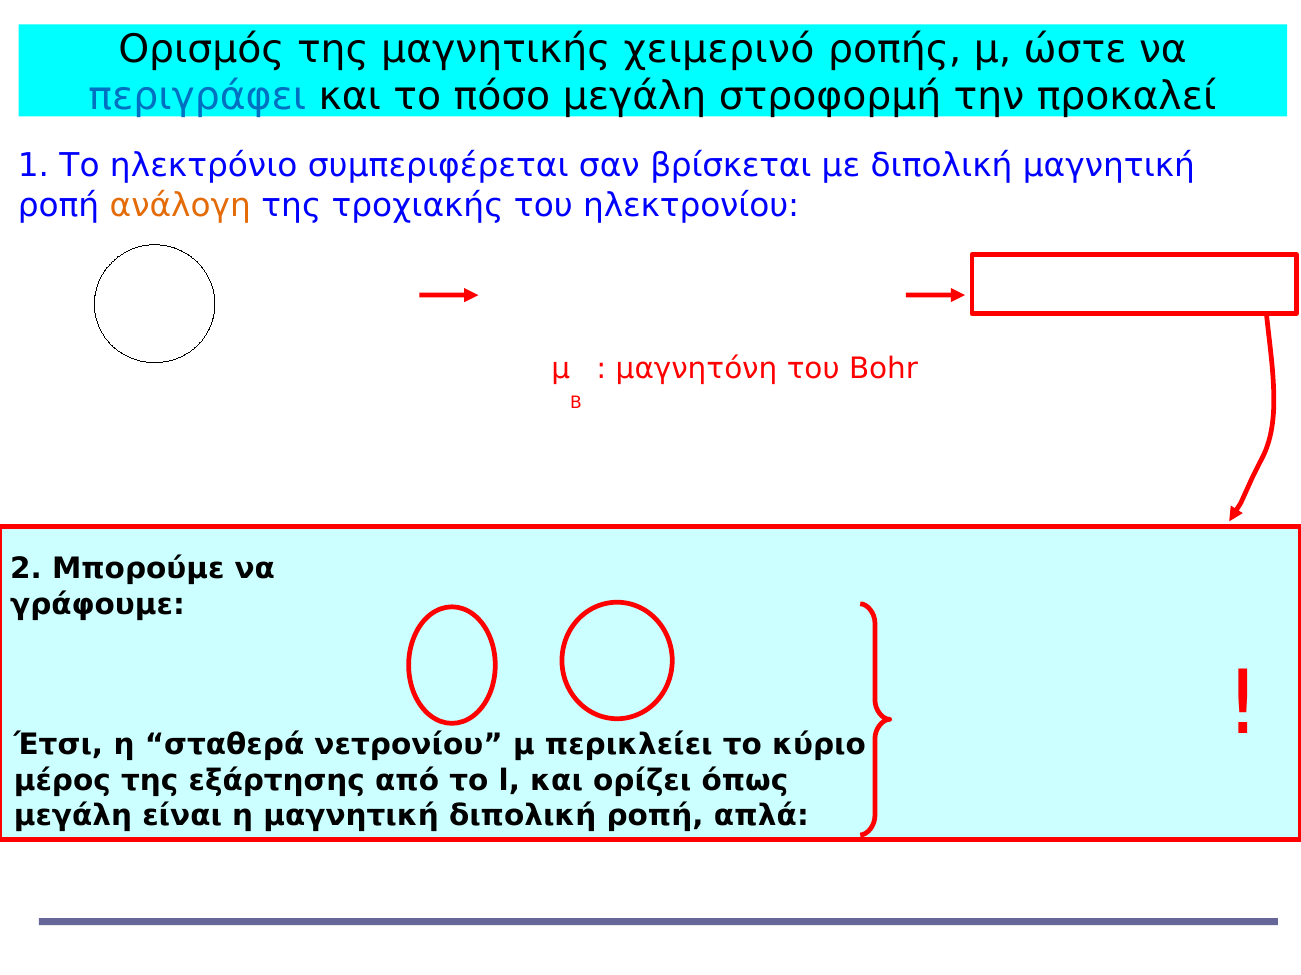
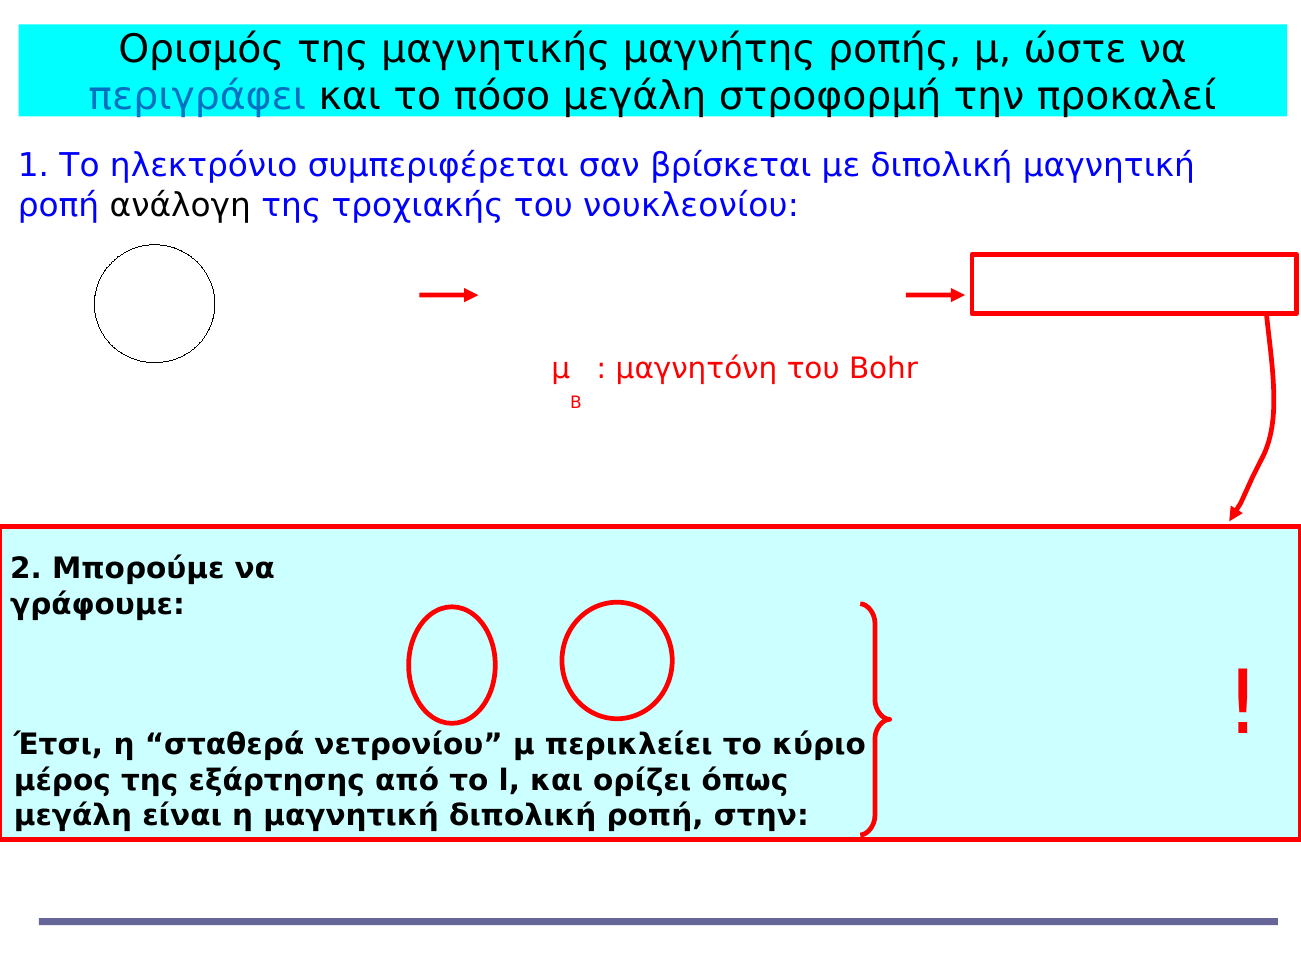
χειμερινό: χειμερινό -> μαγνήτης
ανάλογη colour: orange -> black
ηλεκτρονίου: ηλεκτρονίου -> νουκλεονίου
απλά: απλά -> στην
